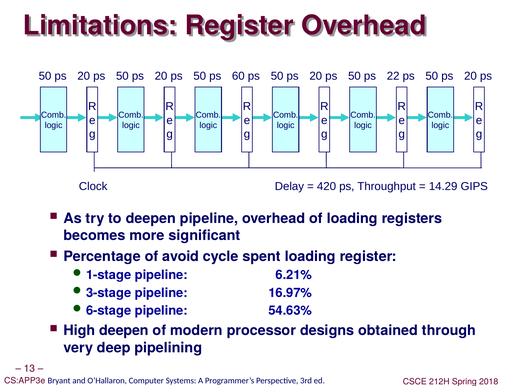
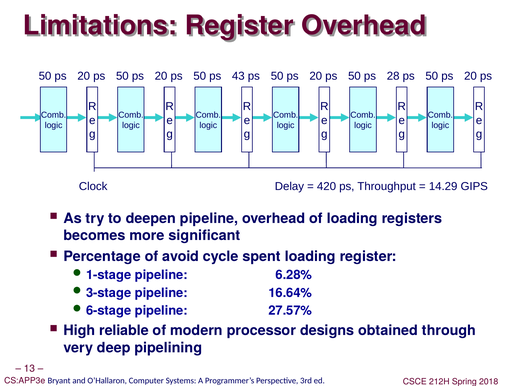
60: 60 -> 43
22: 22 -> 28
6.21%: 6.21% -> 6.28%
16.97%: 16.97% -> 16.64%
54.63%: 54.63% -> 27.57%
High deepen: deepen -> reliable
